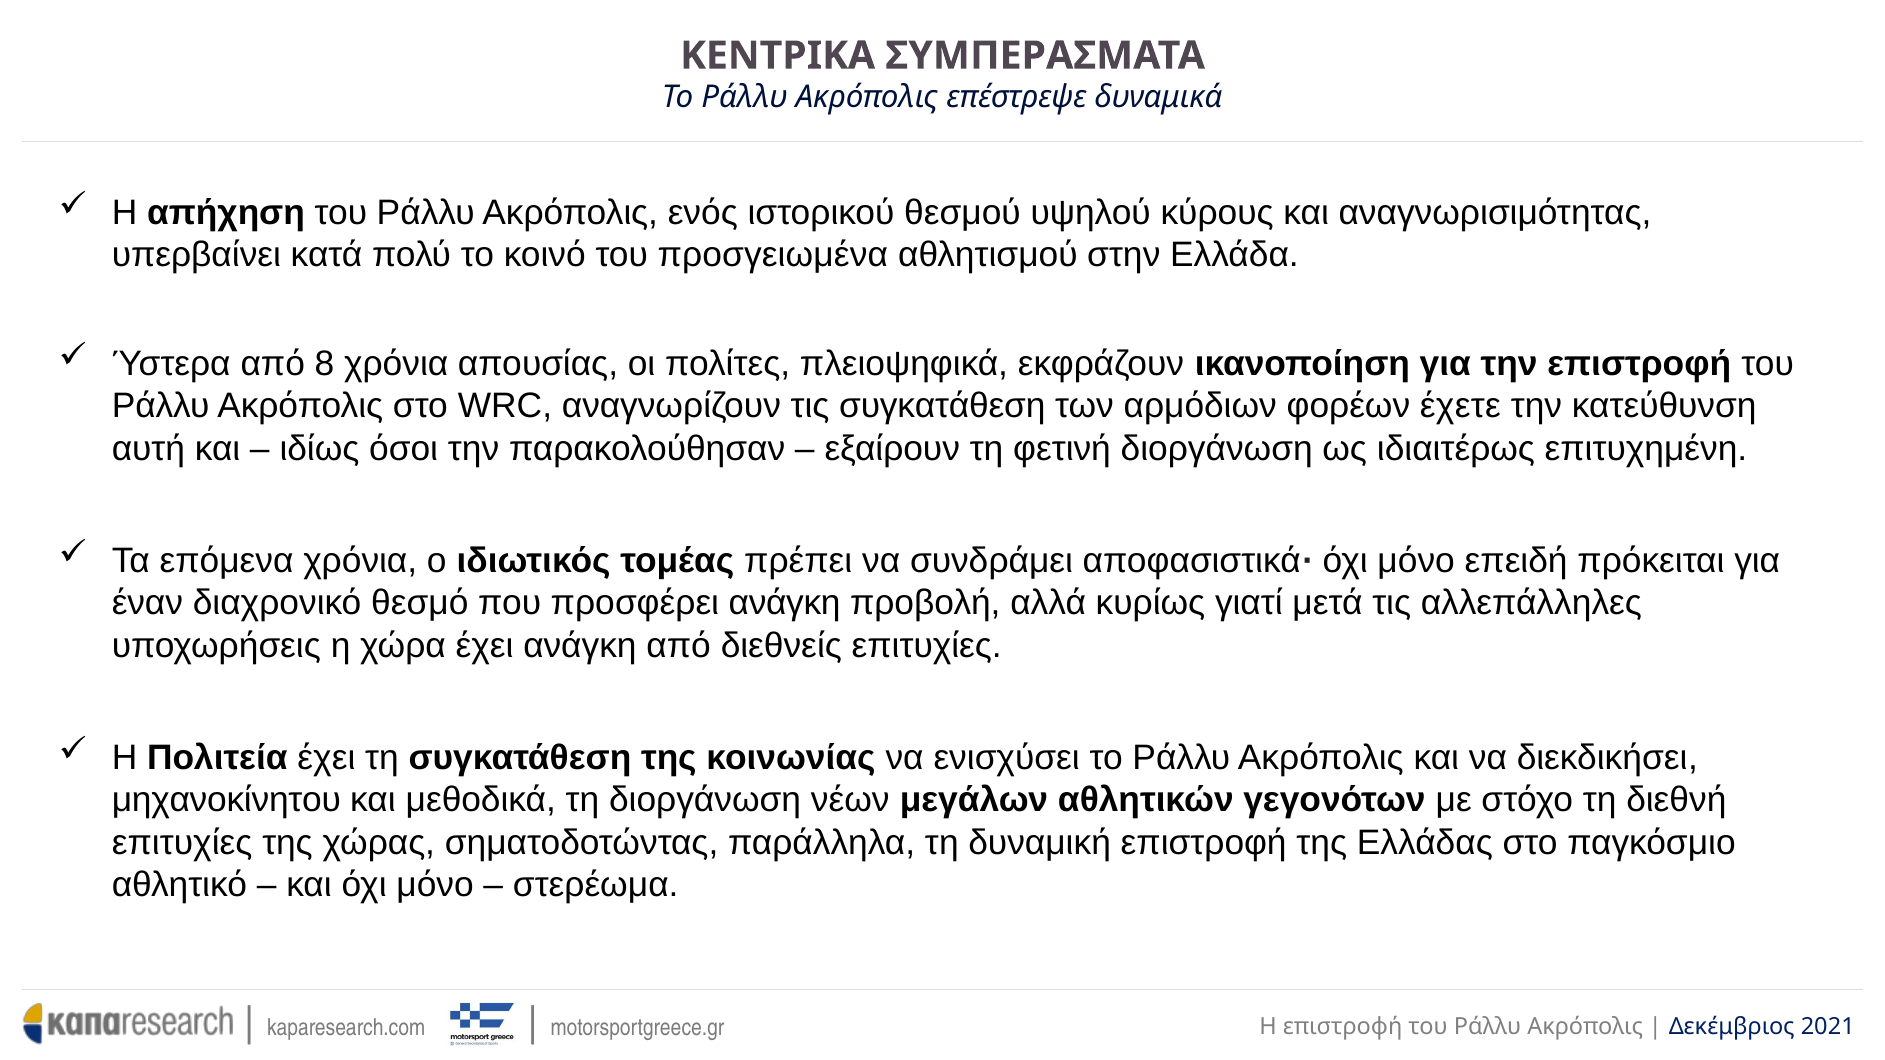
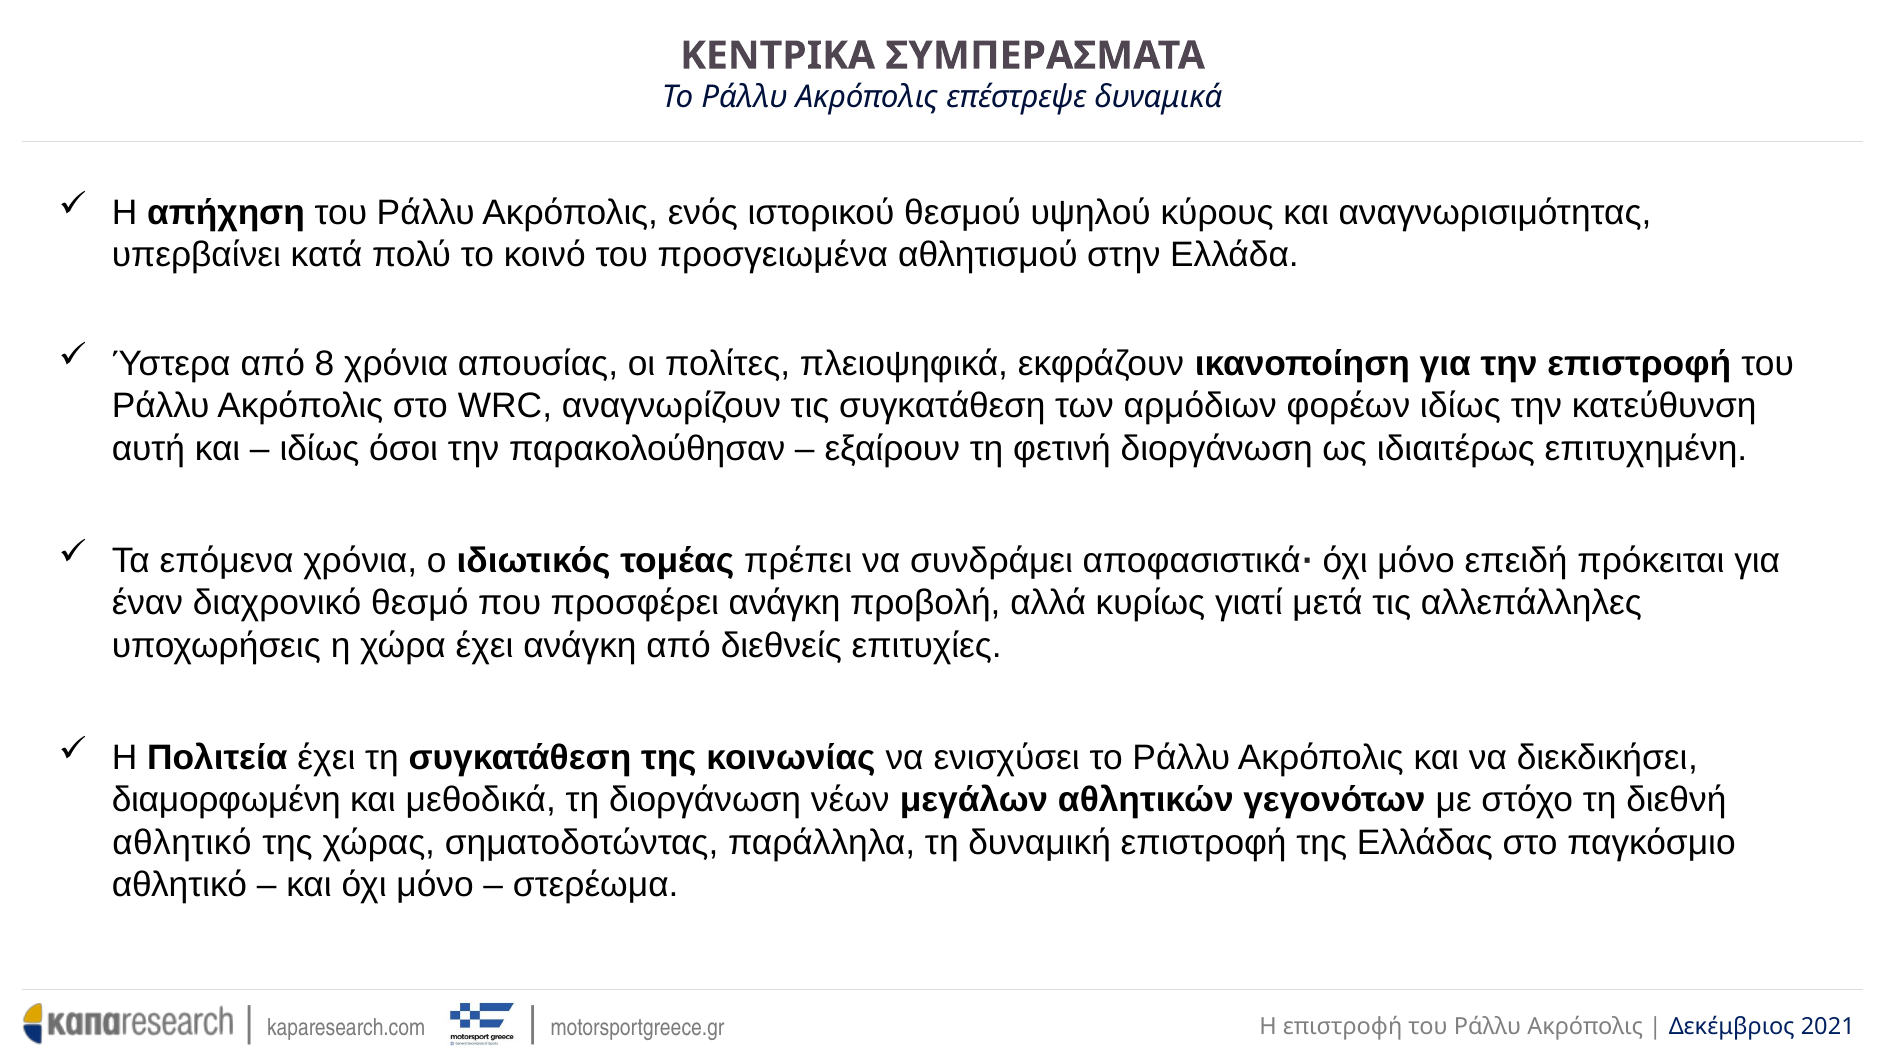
φορέων έχετε: έχετε -> ιδίως
μηχανοκίνητου: μηχανοκίνητου -> διαμορφωμένη
επιτυχίες at (182, 843): επιτυχίες -> αθλητικό
